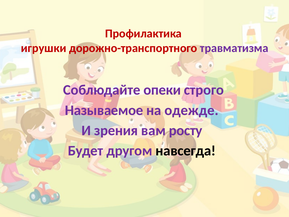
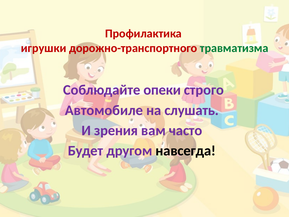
травматизма colour: purple -> green
Называемое: Называемое -> Автомобиле
одежде: одежде -> слушать
росту: росту -> часто
